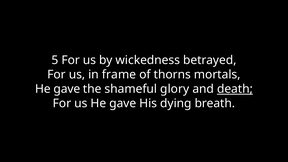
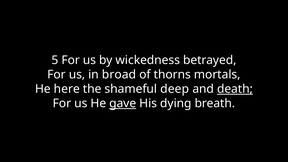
frame: frame -> broad
gave at (67, 89): gave -> here
glory: glory -> deep
gave at (123, 103) underline: none -> present
